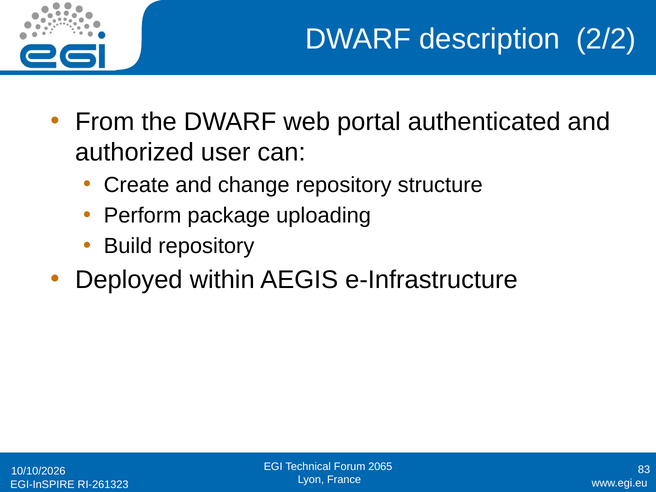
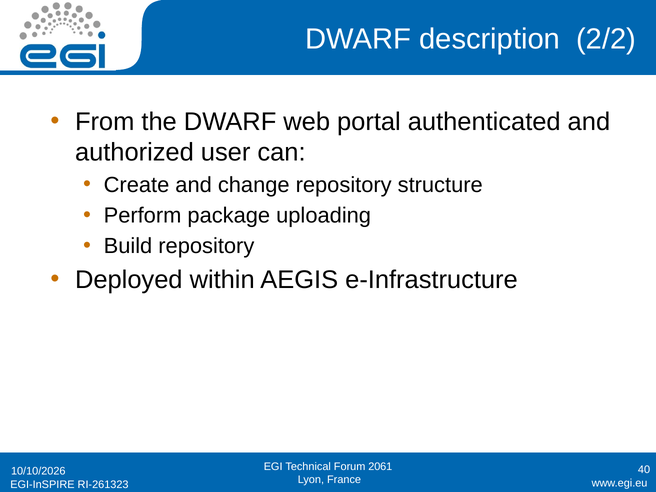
2065: 2065 -> 2061
83: 83 -> 40
